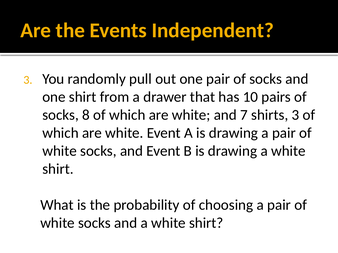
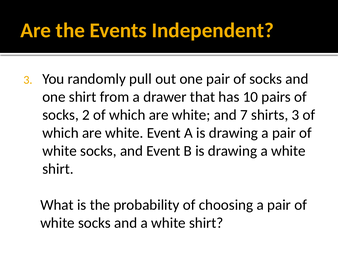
8: 8 -> 2
